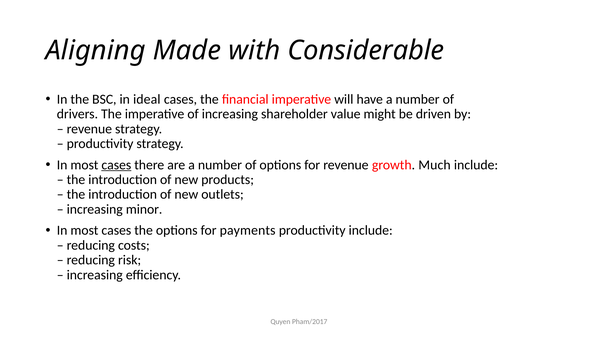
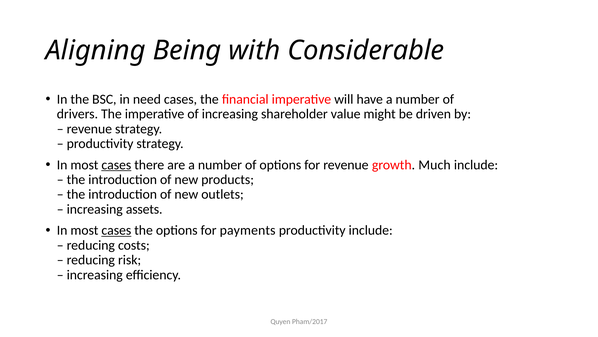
Made: Made -> Being
ideal: ideal -> need
minor: minor -> assets
cases at (116, 230) underline: none -> present
